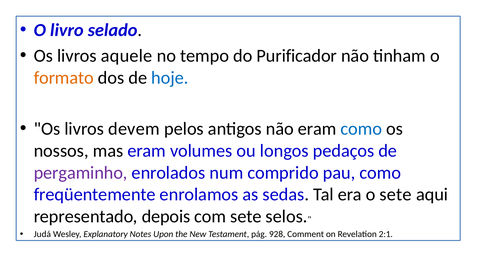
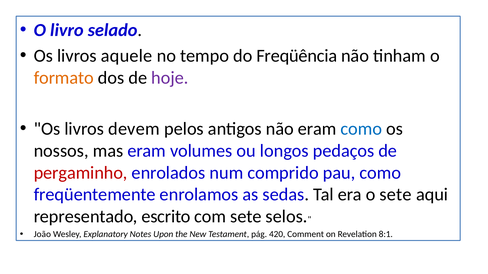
Purificador: Purificador -> Freqüência
hoje colour: blue -> purple
pergaminho colour: purple -> red
depois: depois -> escrito
Judá: Judá -> João
928: 928 -> 420
2:1: 2:1 -> 8:1
